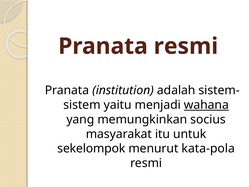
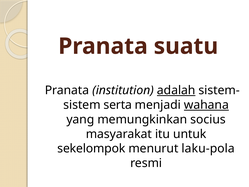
Pranata resmi: resmi -> suatu
adalah underline: none -> present
yaitu: yaitu -> serta
kata-pola: kata-pola -> laku-pola
